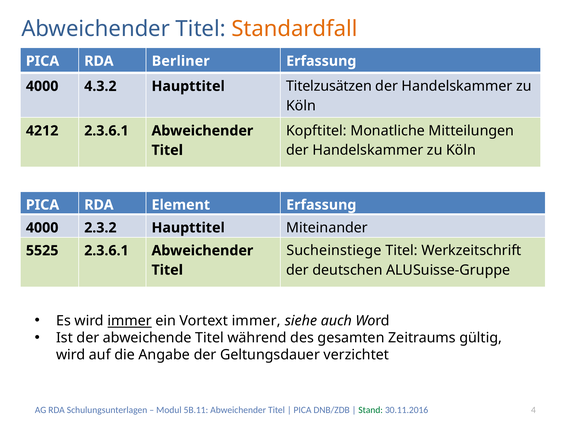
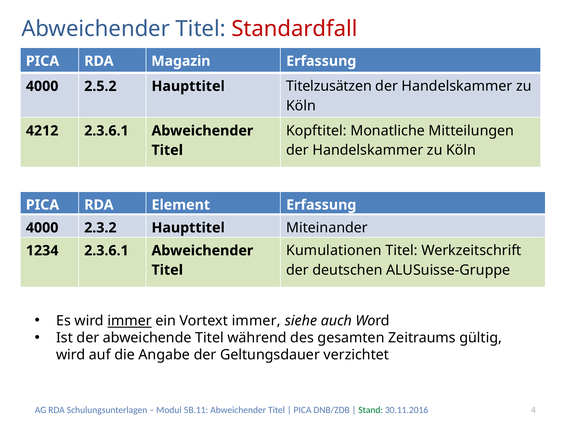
Standardfall colour: orange -> red
Berliner: Berliner -> Magazin
4.3.2: 4.3.2 -> 2.5.2
Sucheinstiege: Sucheinstiege -> Kumulationen
5525: 5525 -> 1234
